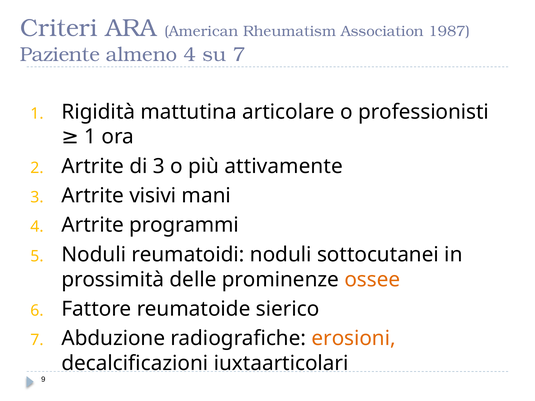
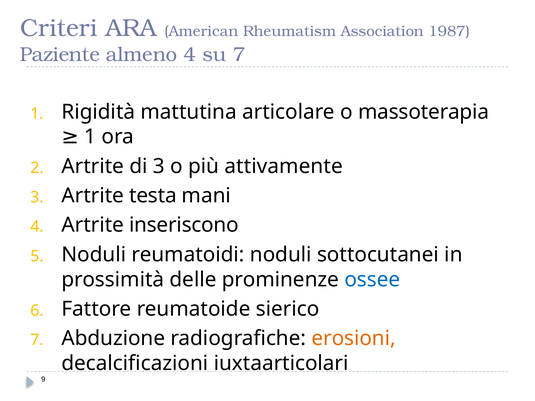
professionisti: professionisti -> massoterapia
visivi: visivi -> testa
programmi: programmi -> inseriscono
ossee colour: orange -> blue
